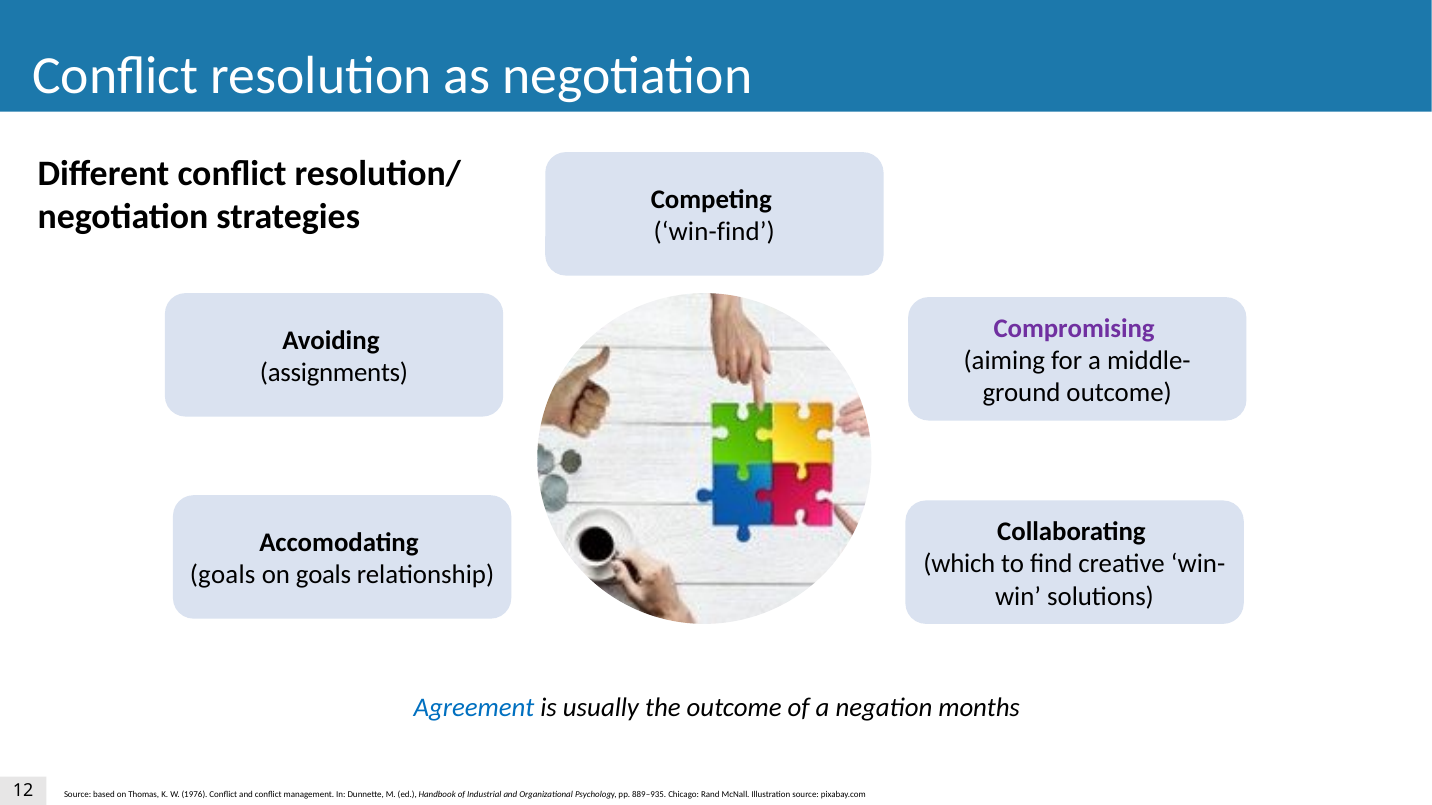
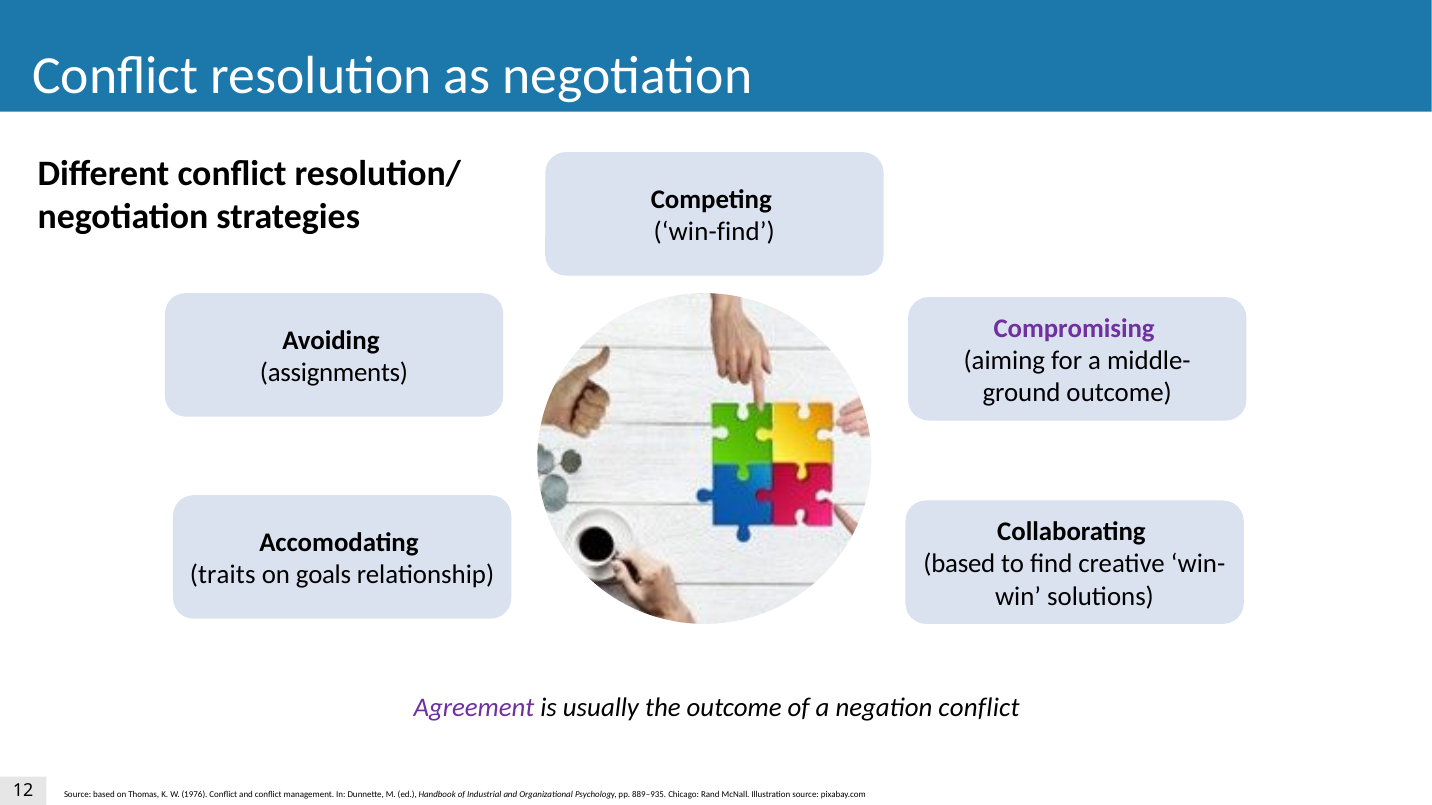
which at (959, 564): which -> based
goals at (223, 575): goals -> traits
Agreement colour: blue -> purple
negation months: months -> conflict
